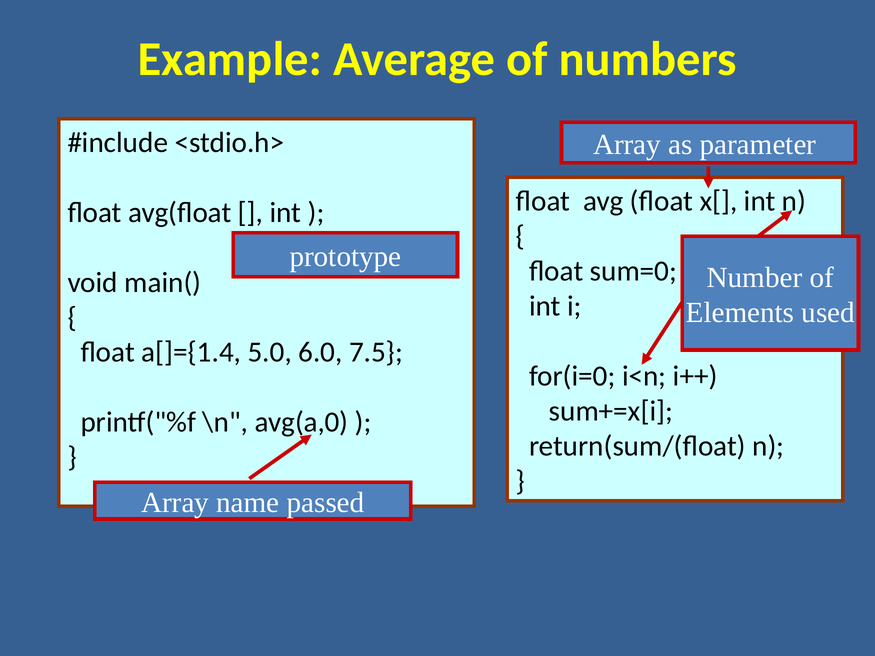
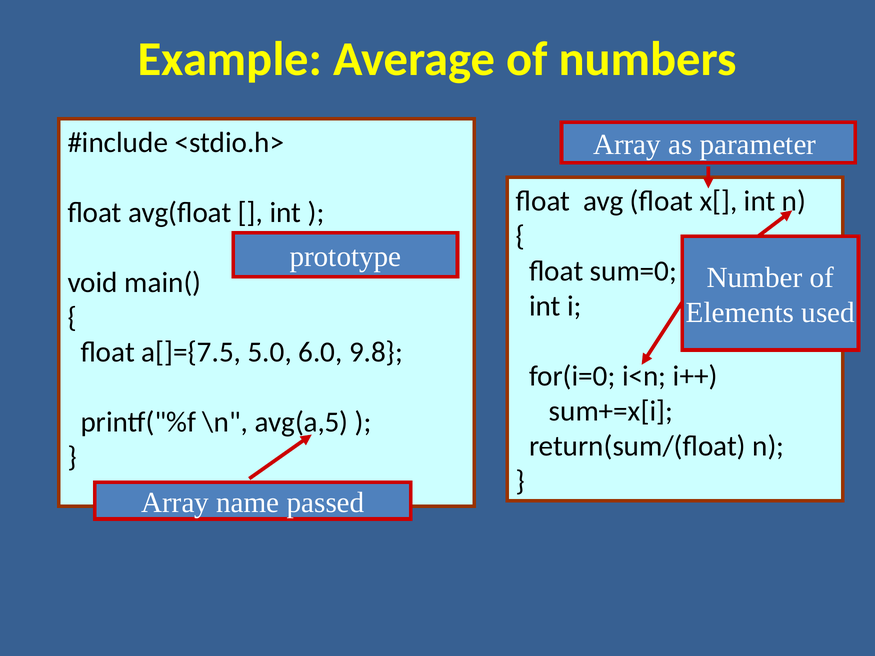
a[]={1.4: a[]={1.4 -> a[]={7.5
7.5: 7.5 -> 9.8
avg(a,0: avg(a,0 -> avg(a,5
